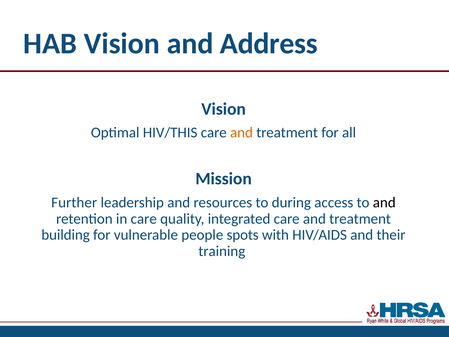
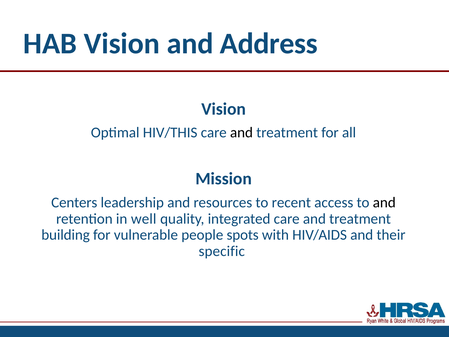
and at (241, 133) colour: orange -> black
Further: Further -> Centers
during: during -> recent
in care: care -> well
training: training -> specific
